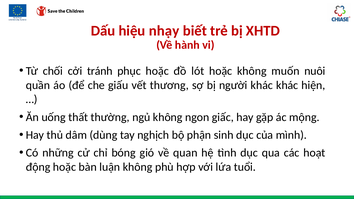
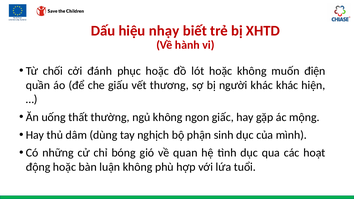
tránh: tránh -> đánh
nuôi: nuôi -> điện
